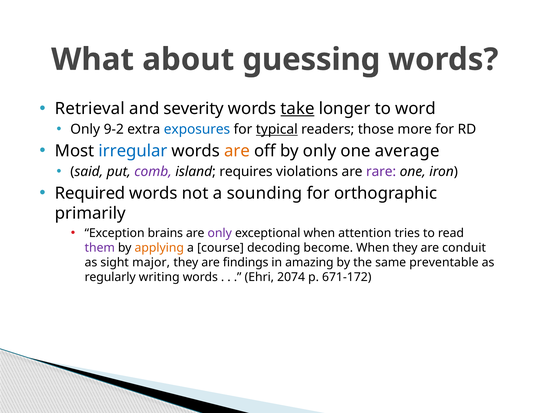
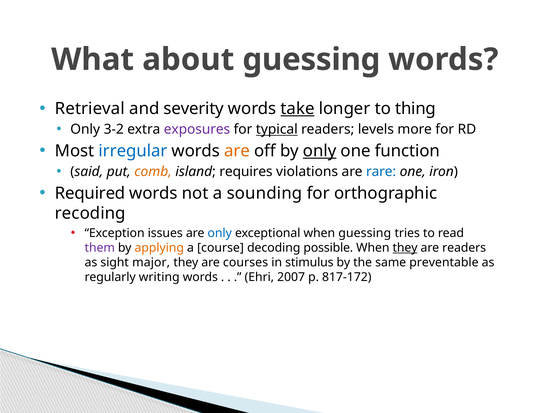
word: word -> thing
9-2: 9-2 -> 3-2
exposures colour: blue -> purple
those: those -> levels
only at (320, 151) underline: none -> present
average: average -> function
comb colour: purple -> orange
rare colour: purple -> blue
primarily: primarily -> recoding
brains: brains -> issues
only at (220, 233) colour: purple -> blue
when attention: attention -> guessing
become: become -> possible
they at (405, 248) underline: none -> present
are conduit: conduit -> readers
findings: findings -> courses
amazing: amazing -> stimulus
2074: 2074 -> 2007
671-172: 671-172 -> 817-172
